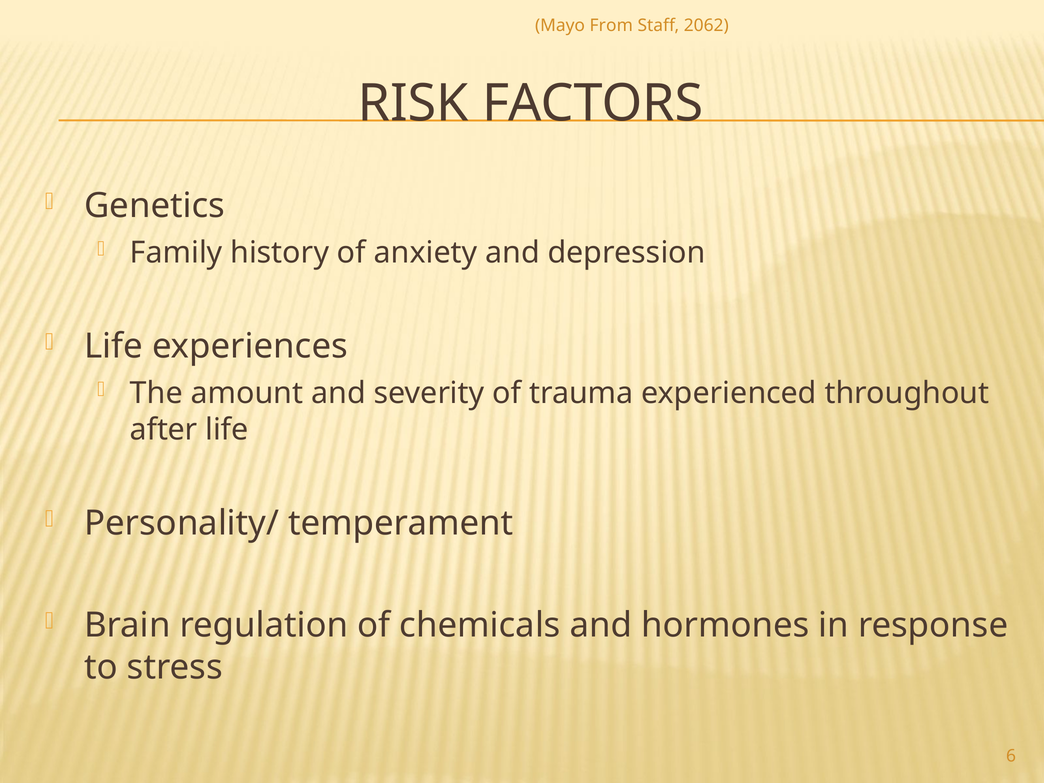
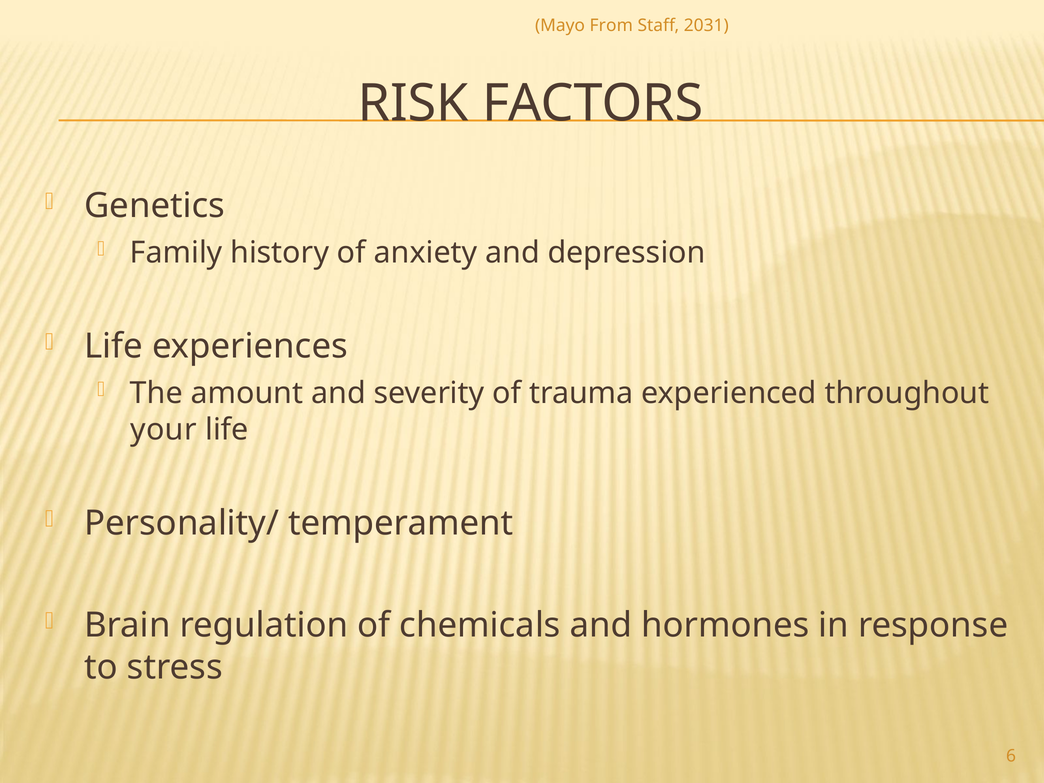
2062: 2062 -> 2031
after: after -> your
